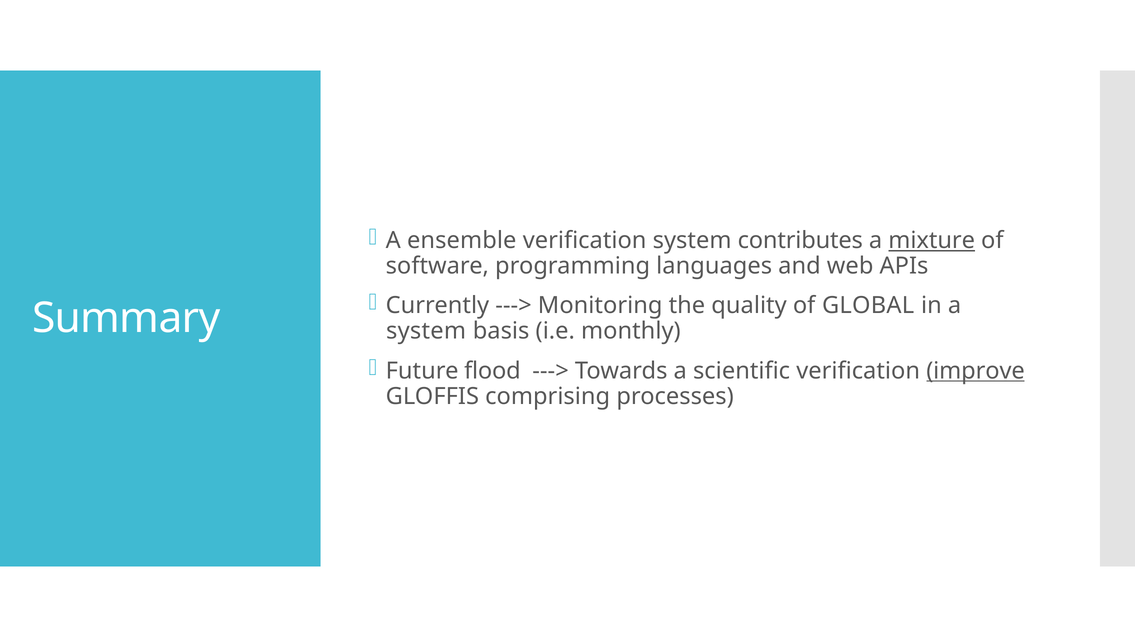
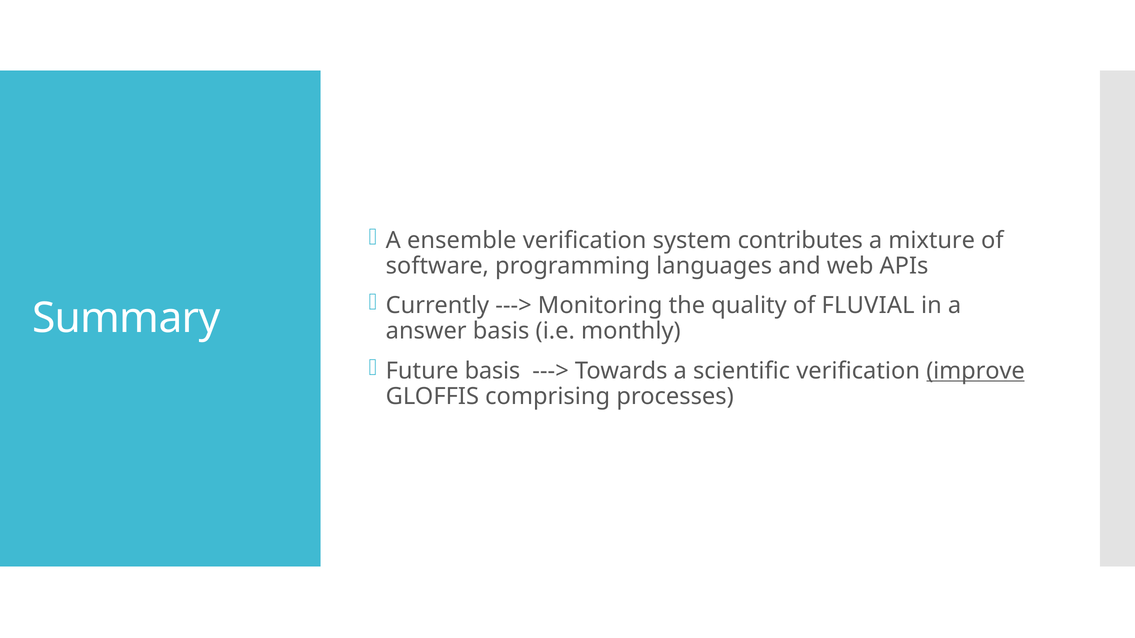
mixture underline: present -> none
GLOBAL: GLOBAL -> FLUVIAL
system at (426, 331): system -> answer
Future flood: flood -> basis
